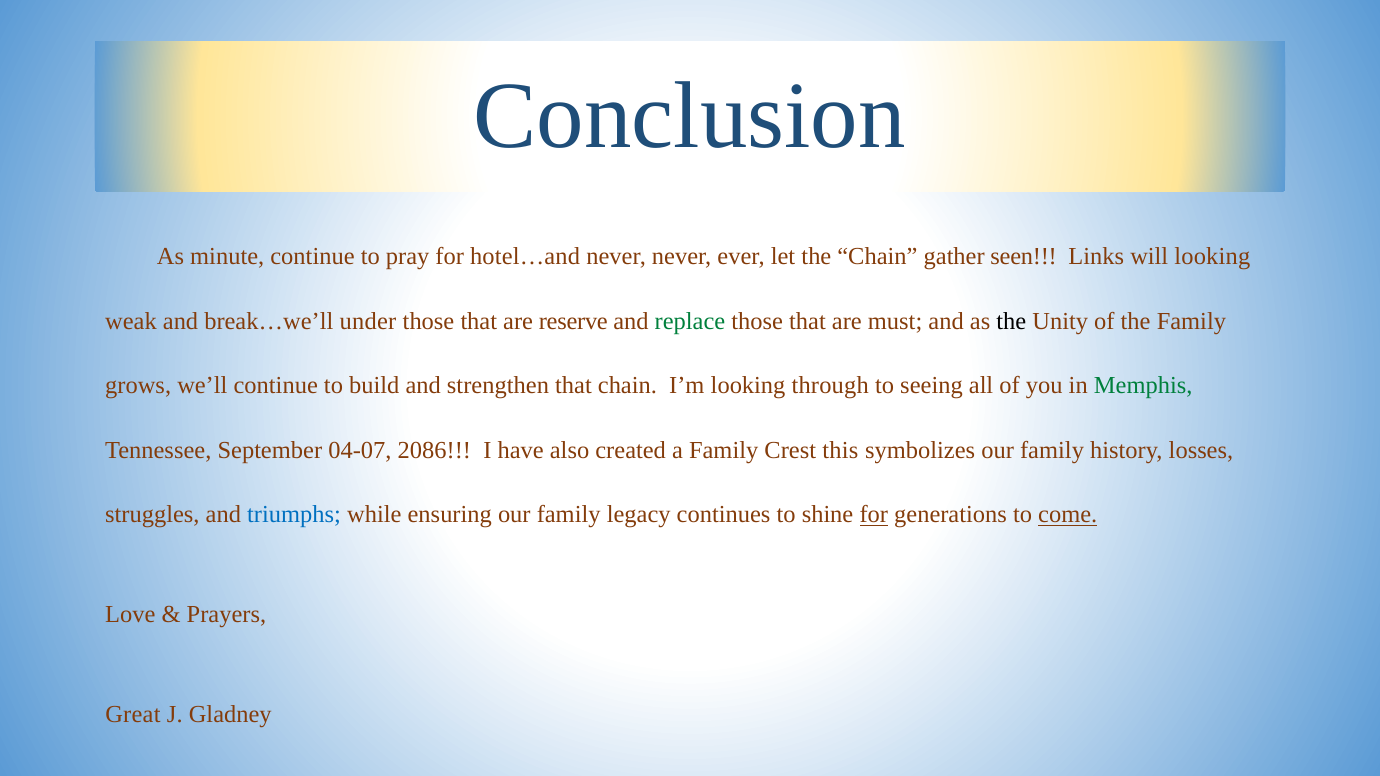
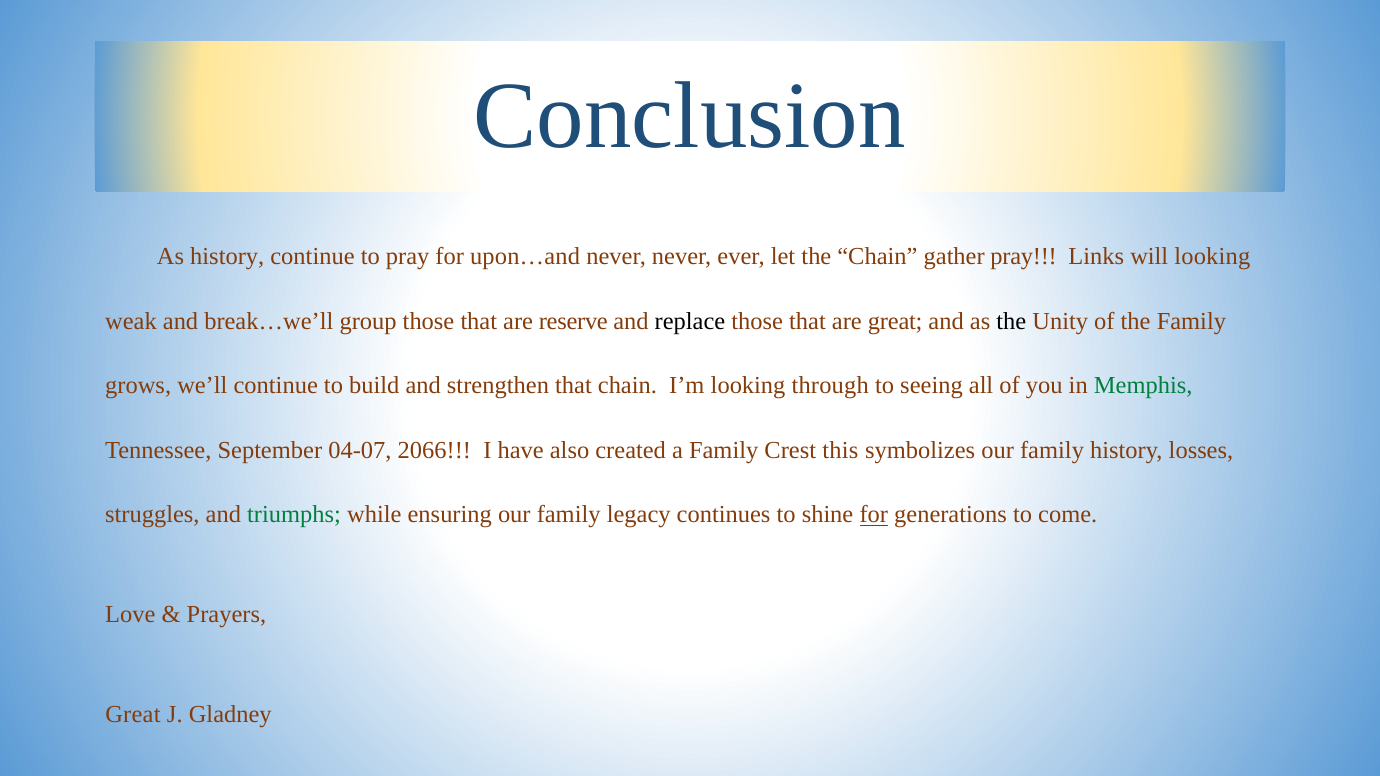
As minute: minute -> history
hotel…and: hotel…and -> upon…and
gather seen: seen -> pray
under: under -> group
replace colour: green -> black
are must: must -> great
2086: 2086 -> 2066
triumphs colour: blue -> green
come underline: present -> none
